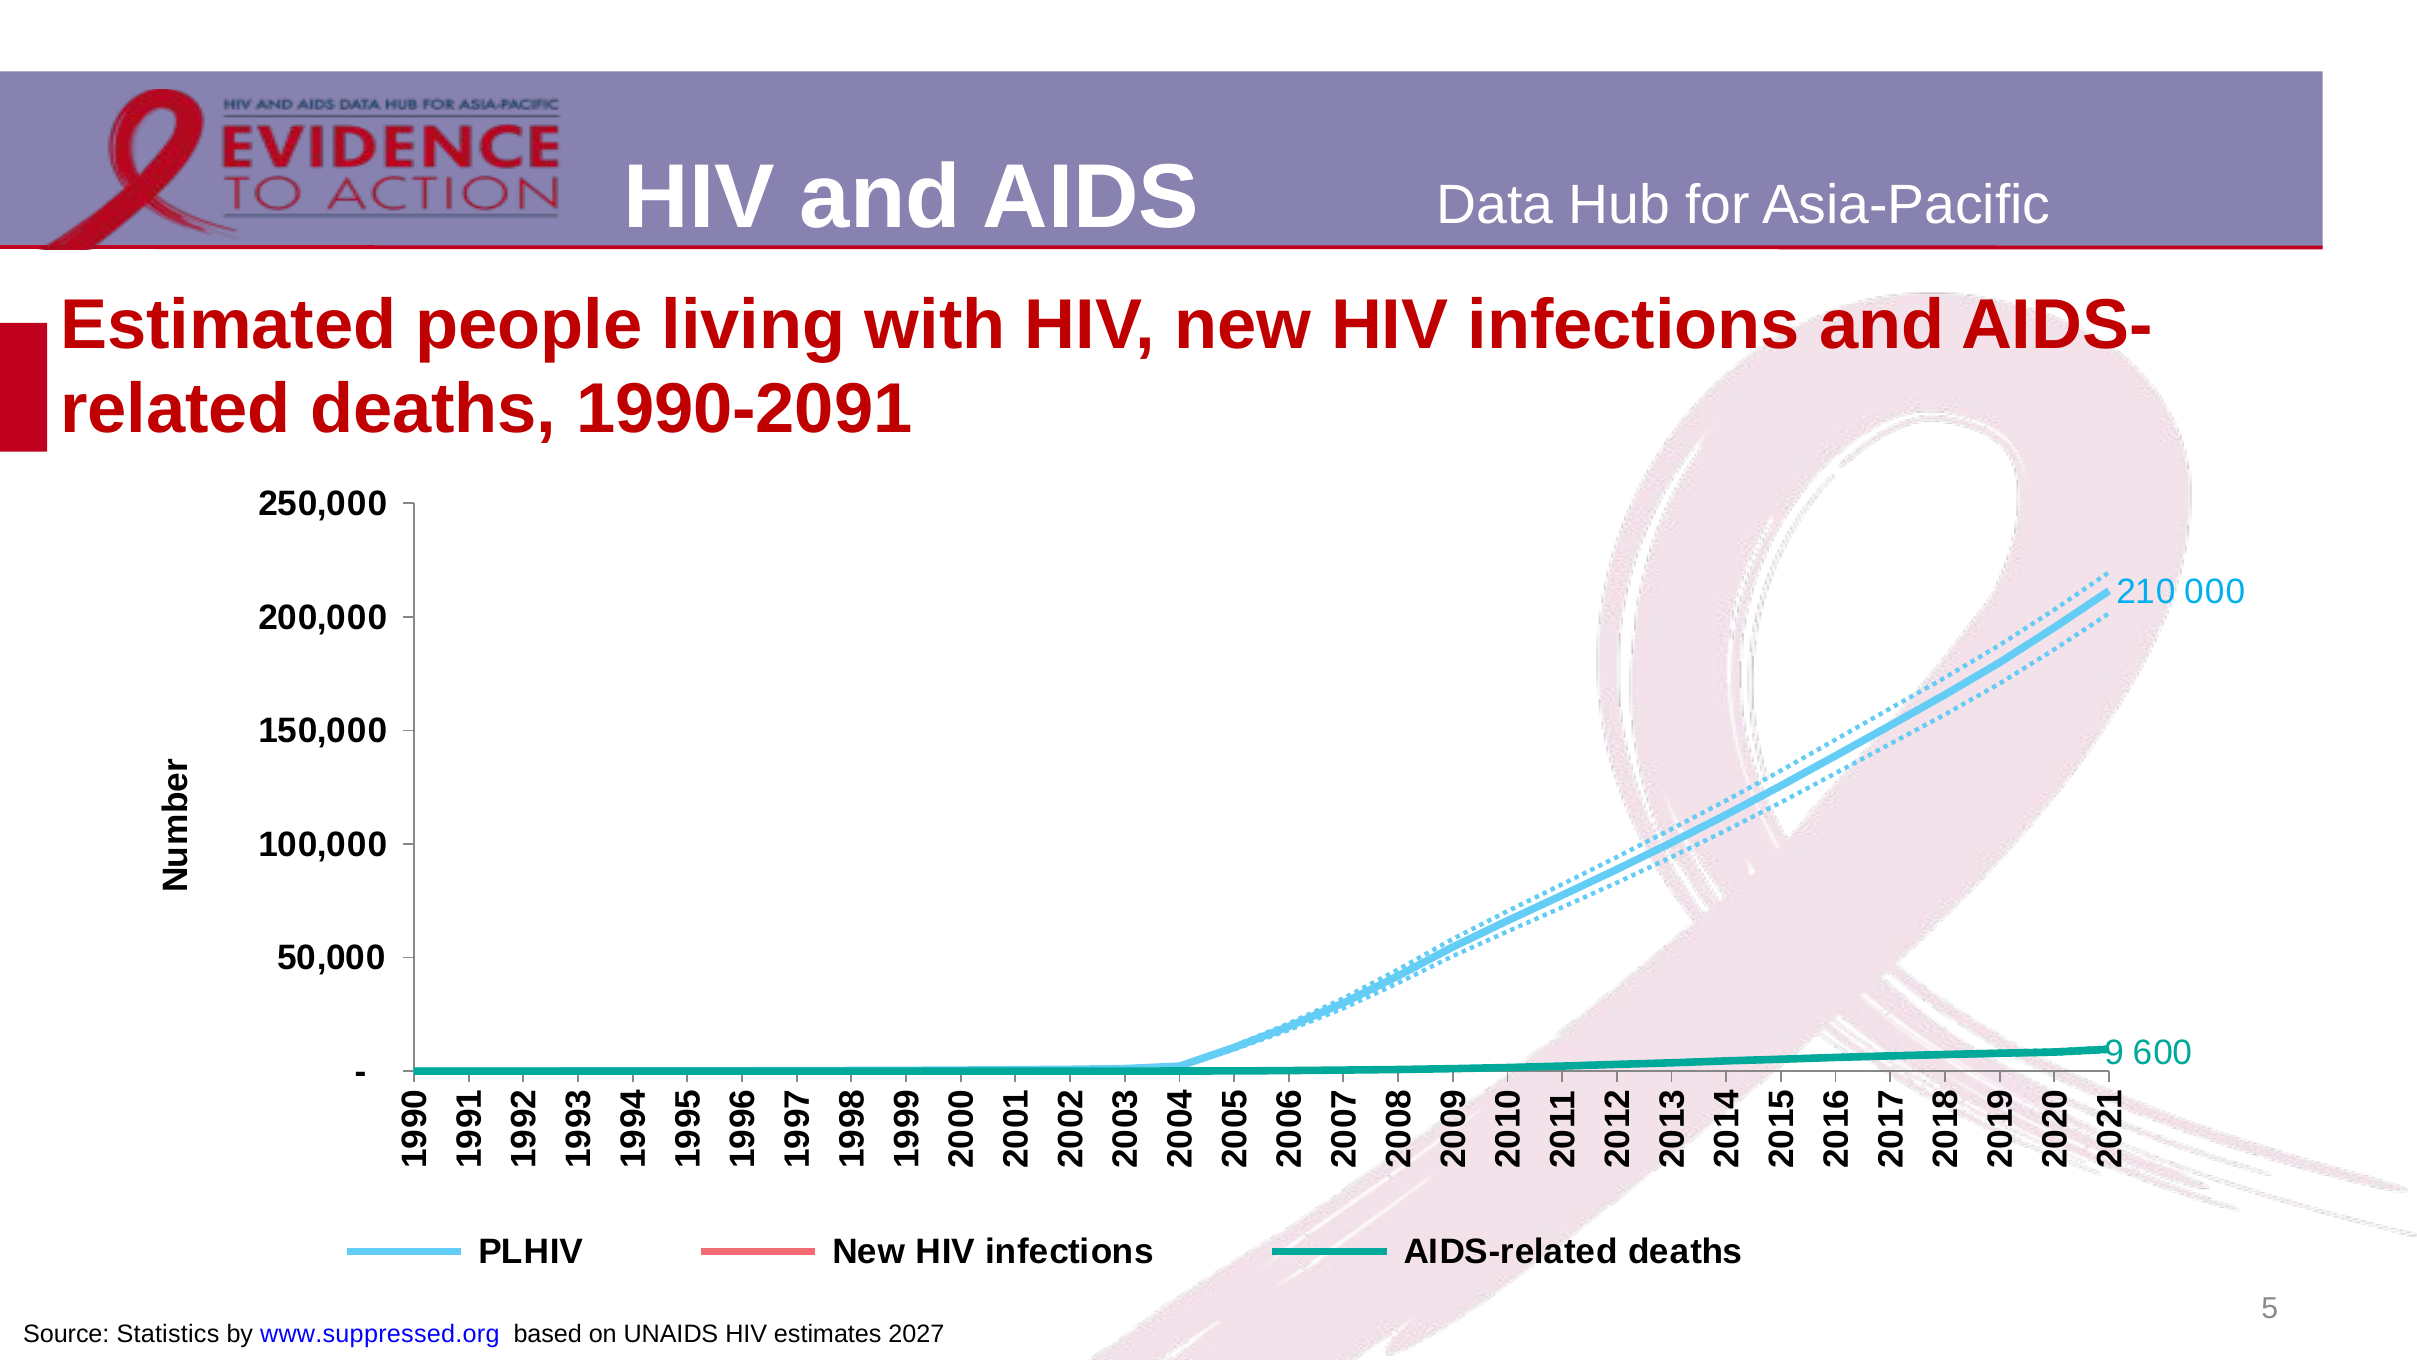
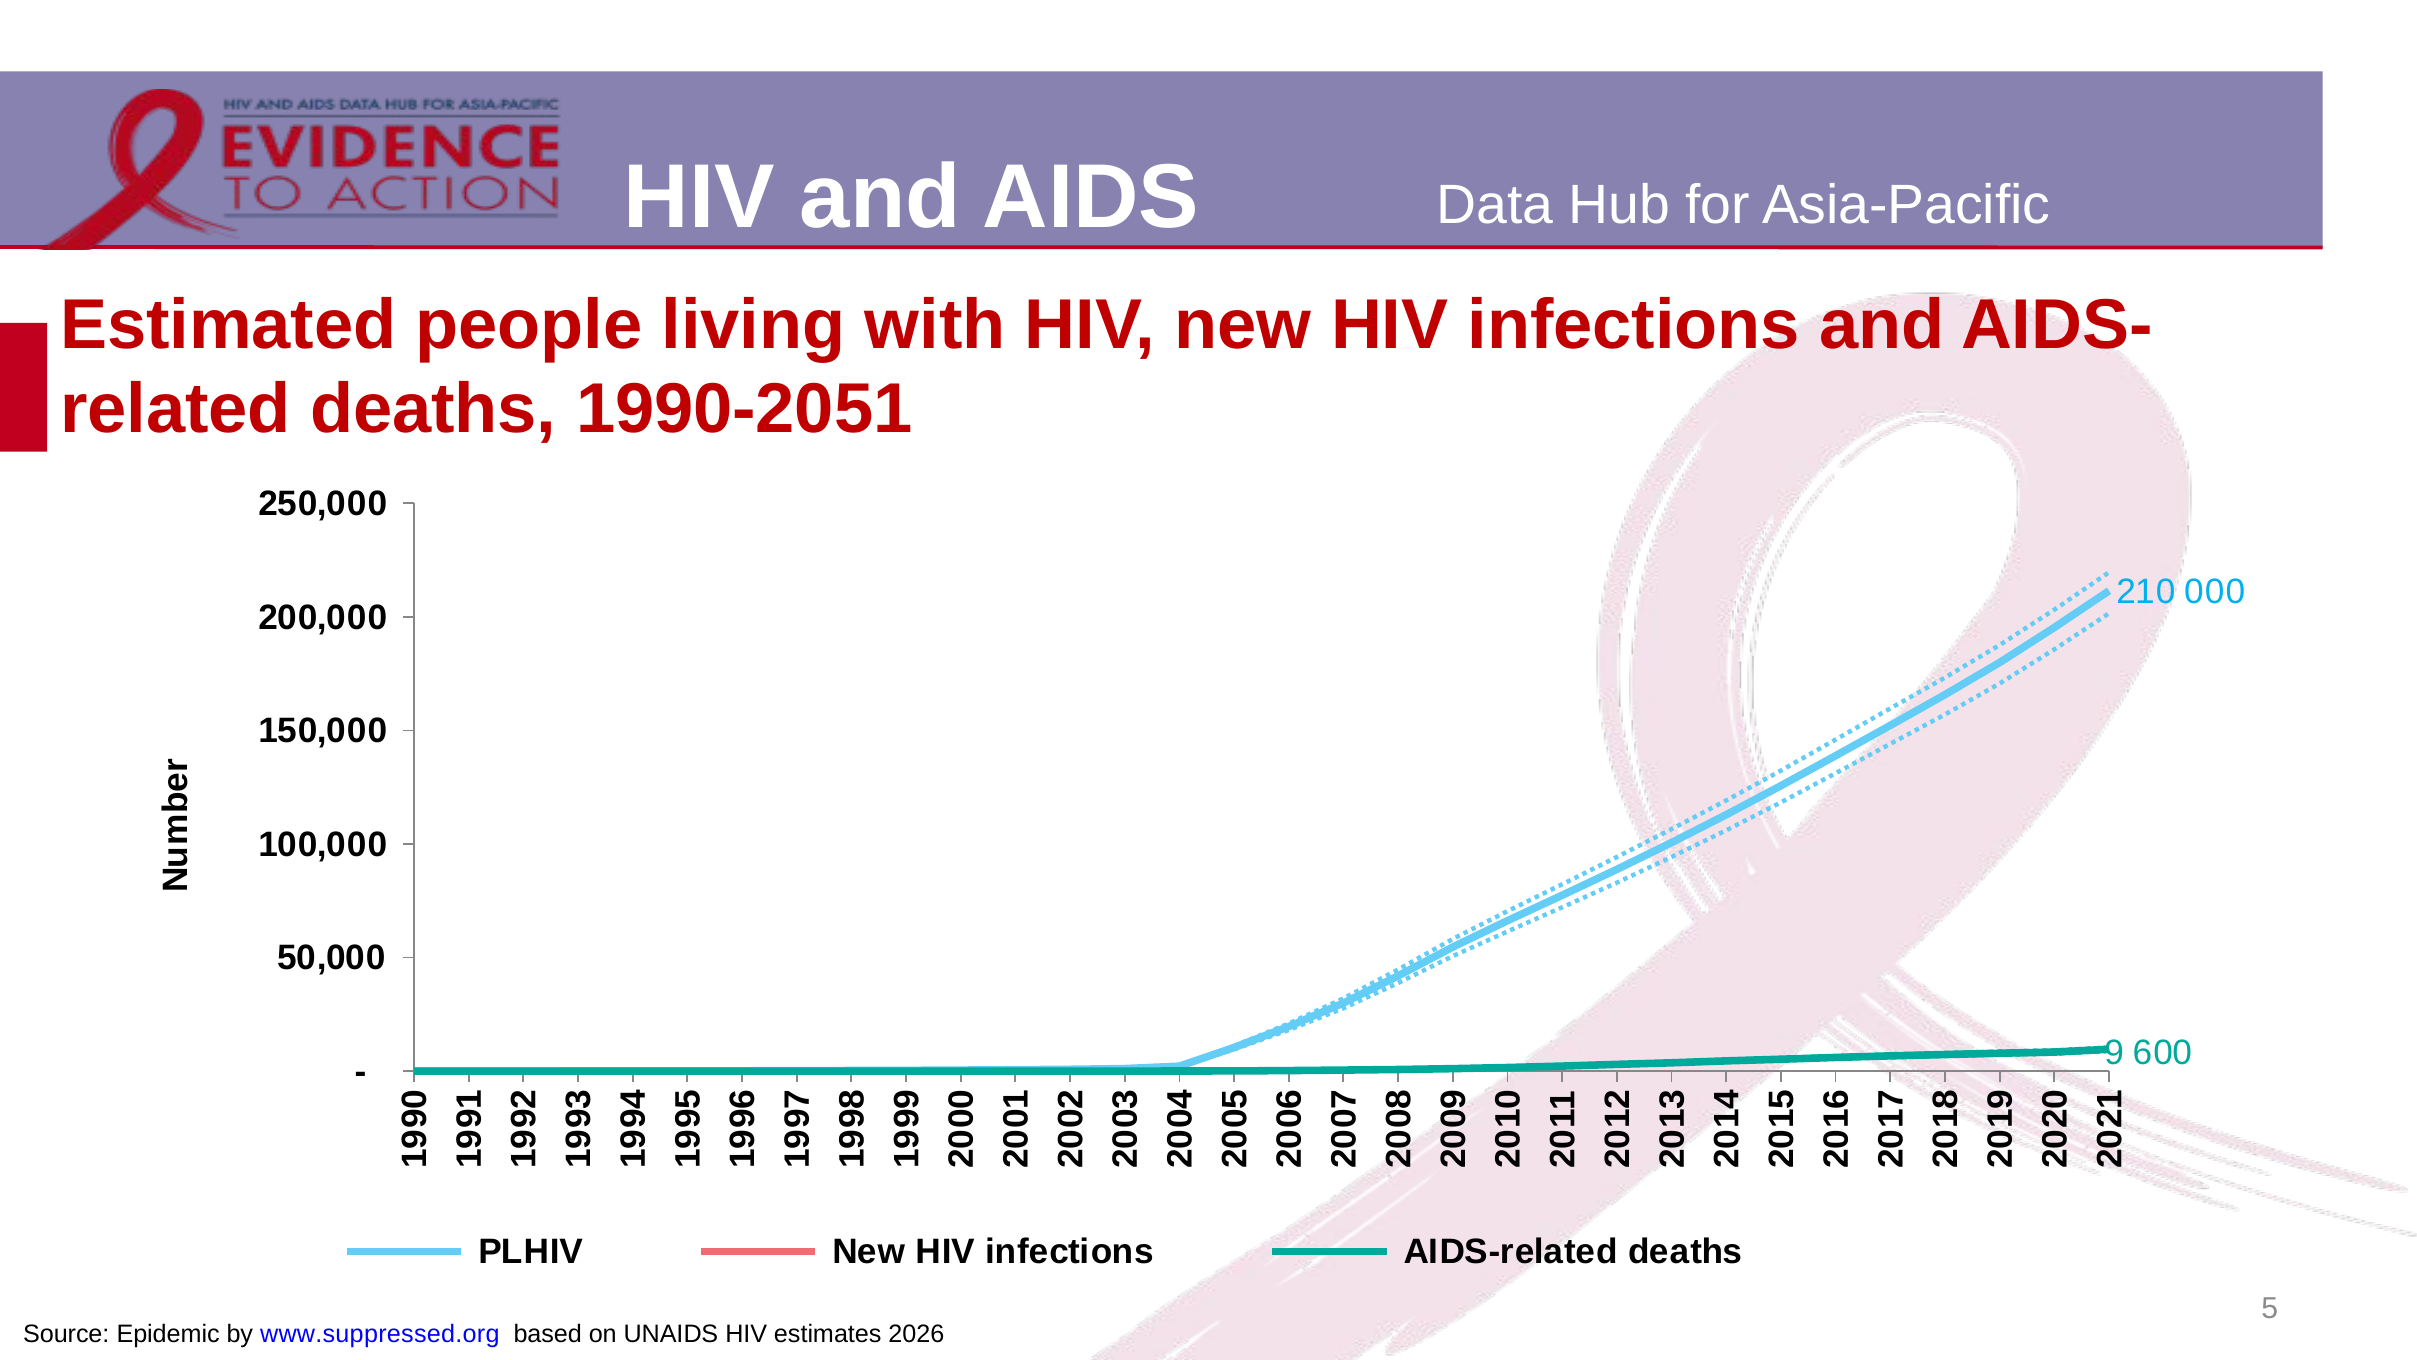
1990-2091: 1990-2091 -> 1990-2051
Statistics: Statistics -> Epidemic
2027: 2027 -> 2026
